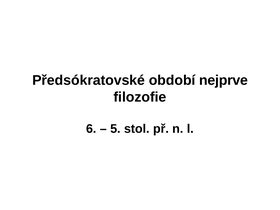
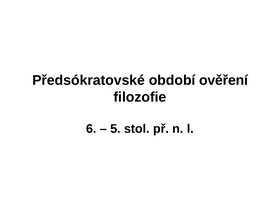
nejprve: nejprve -> ověření
